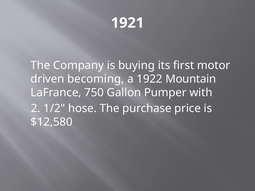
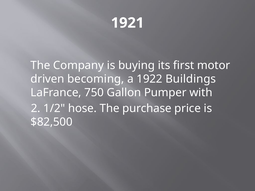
Mountain: Mountain -> Buildings
$12,580: $12,580 -> $82,500
